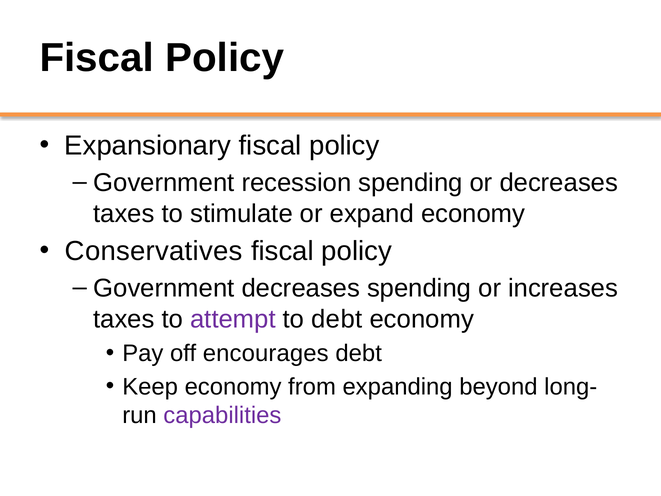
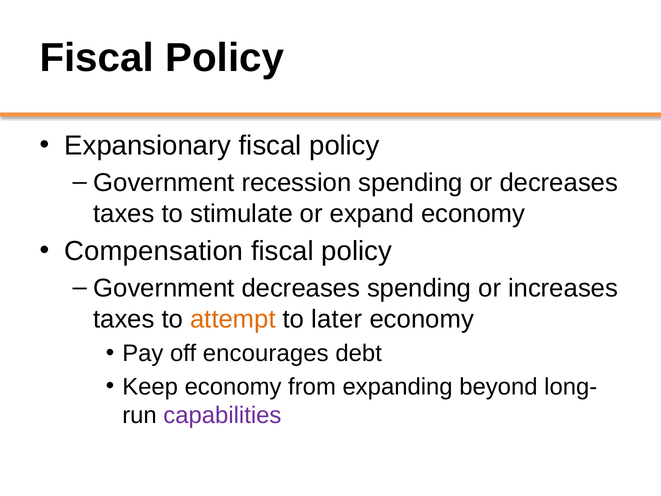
Conservatives: Conservatives -> Compensation
attempt colour: purple -> orange
to debt: debt -> later
